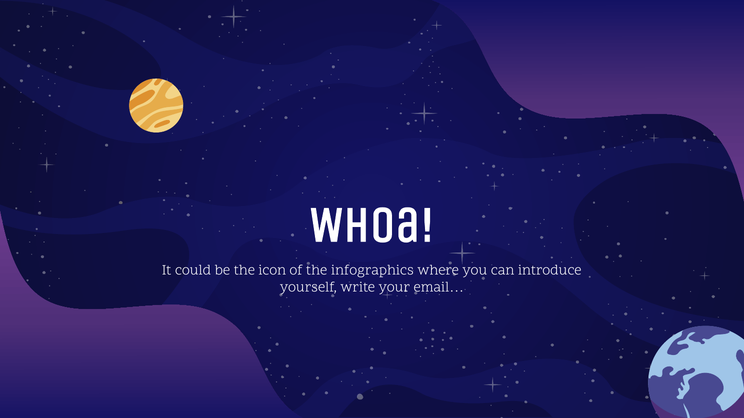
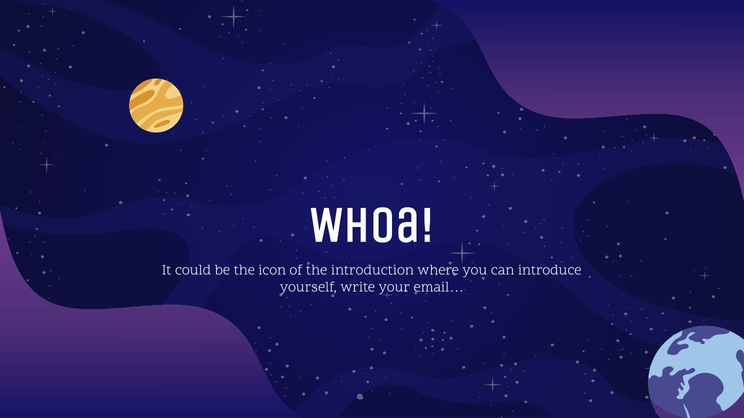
infographics: infographics -> introduction
